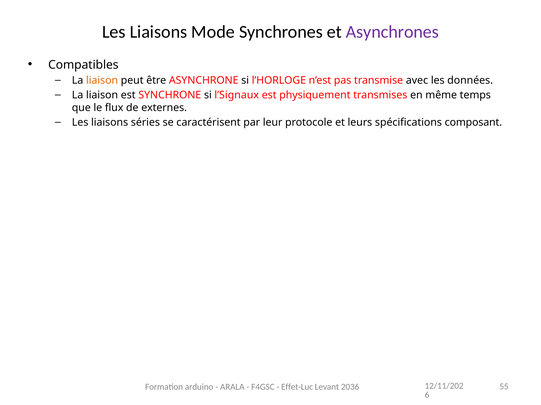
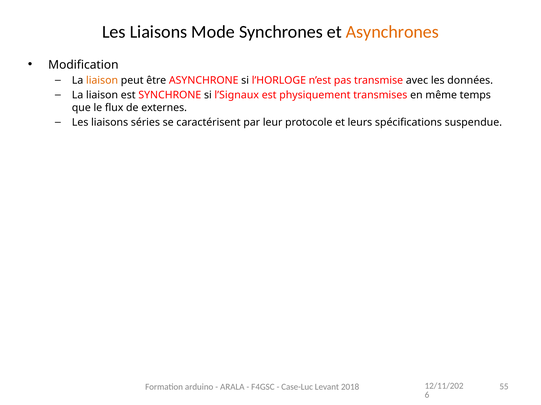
Asynchrones colour: purple -> orange
Compatibles: Compatibles -> Modification
composant: composant -> suspendue
Effet-Luc: Effet-Luc -> Case-Luc
2036: 2036 -> 2018
